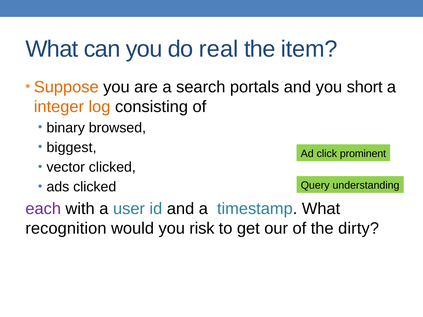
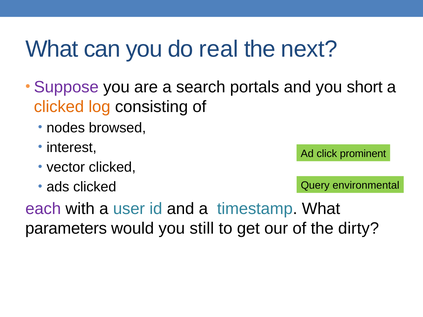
item: item -> next
Suppose colour: orange -> purple
integer at (59, 107): integer -> clicked
binary: binary -> nodes
biggest: biggest -> interest
understanding: understanding -> environmental
recognition: recognition -> parameters
risk: risk -> still
